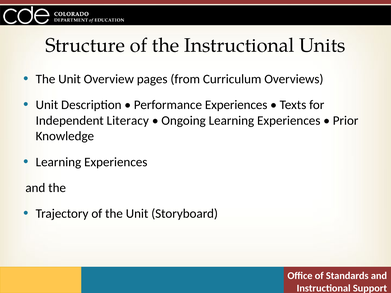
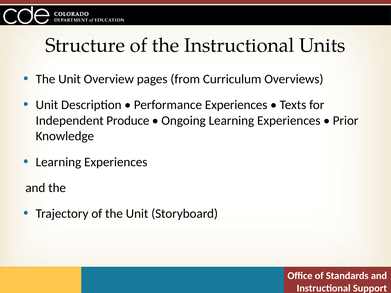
Literacy: Literacy -> Produce
